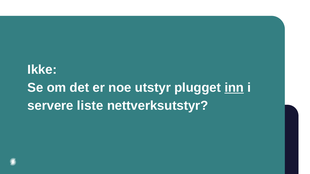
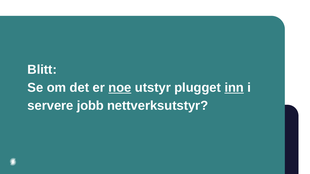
Ikke: Ikke -> Blitt
noe underline: none -> present
liste: liste -> jobb
